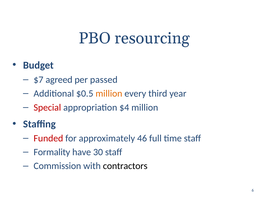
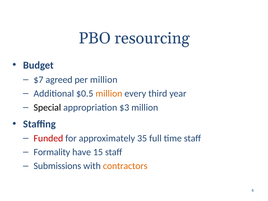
per passed: passed -> million
Special colour: red -> black
$4: $4 -> $3
46: 46 -> 35
30: 30 -> 15
Commission: Commission -> Submissions
contractors colour: black -> orange
